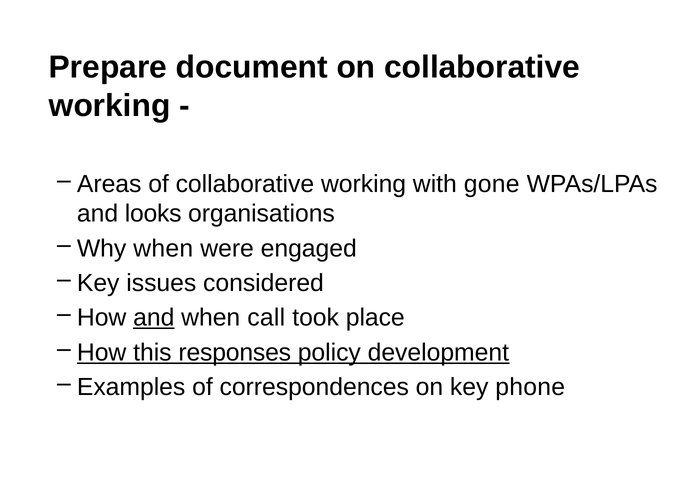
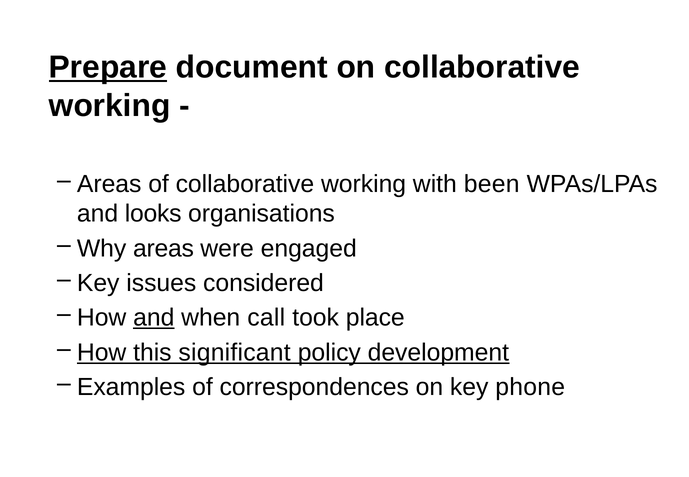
Prepare underline: none -> present
gone: gone -> been
Why when: when -> areas
responses: responses -> significant
